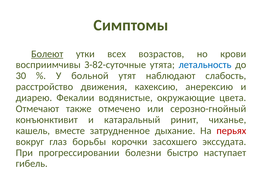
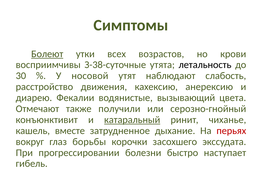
З-82-суточные: З-82-суточные -> З-38-суточные
летальность colour: blue -> black
больной: больной -> носовой
окружающие: окружающие -> вызывающий
отмечено: отмечено -> получили
катаральный underline: none -> present
